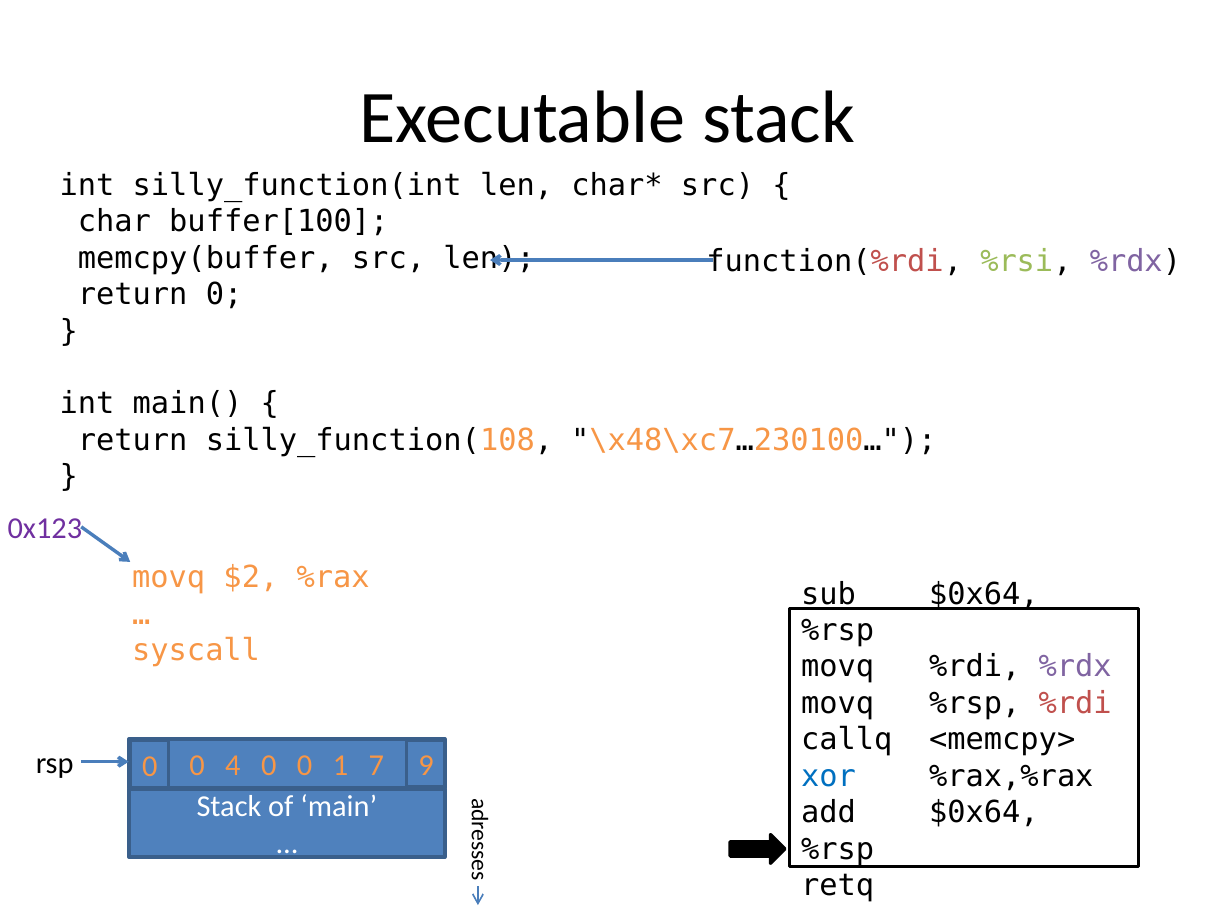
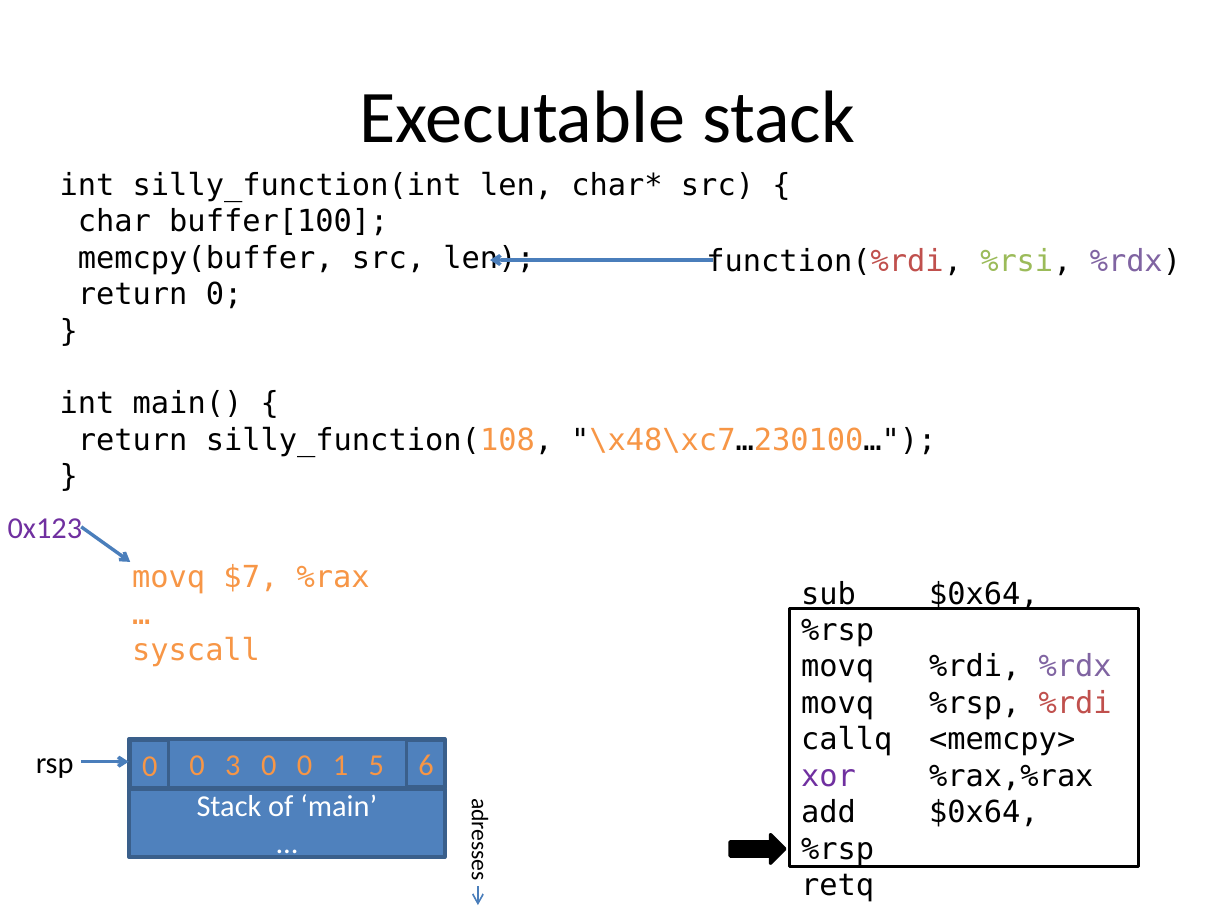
$2: $2 -> $7
4: 4 -> 3
7: 7 -> 5
9: 9 -> 6
xor colour: blue -> purple
